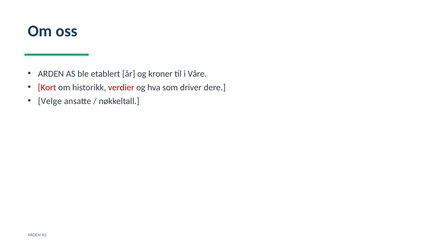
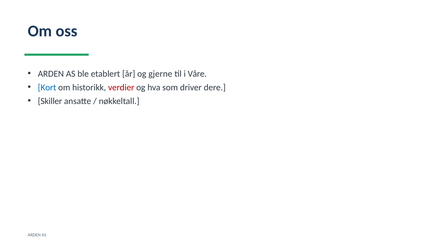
kroner: kroner -> gjerne
Kort colour: red -> blue
Velge: Velge -> Skiller
